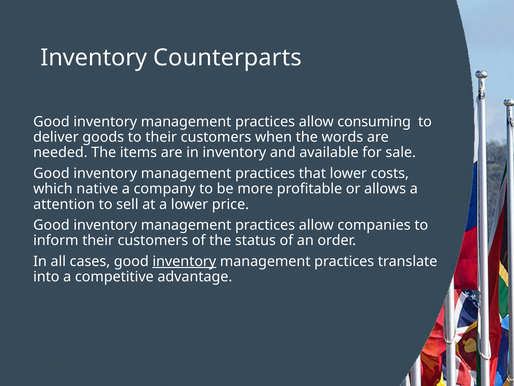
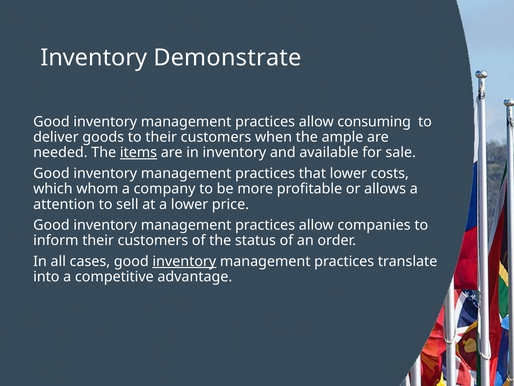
Counterparts: Counterparts -> Demonstrate
words: words -> ample
items underline: none -> present
native: native -> whom
